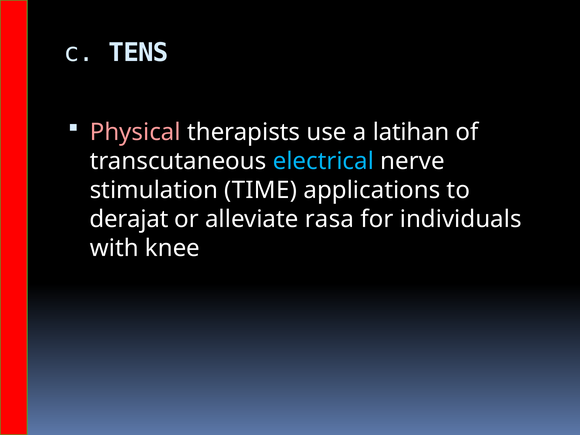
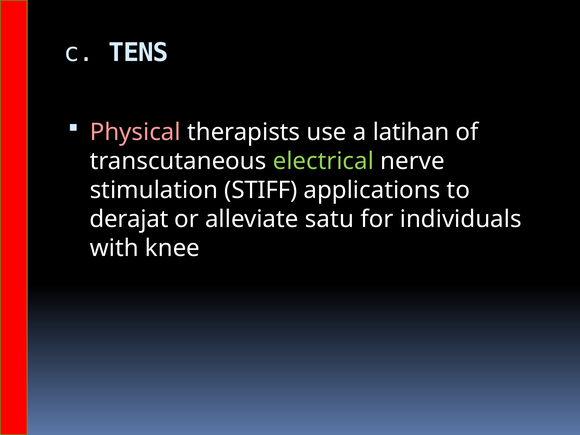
electrical colour: light blue -> light green
TIME: TIME -> STIFF
rasa: rasa -> satu
